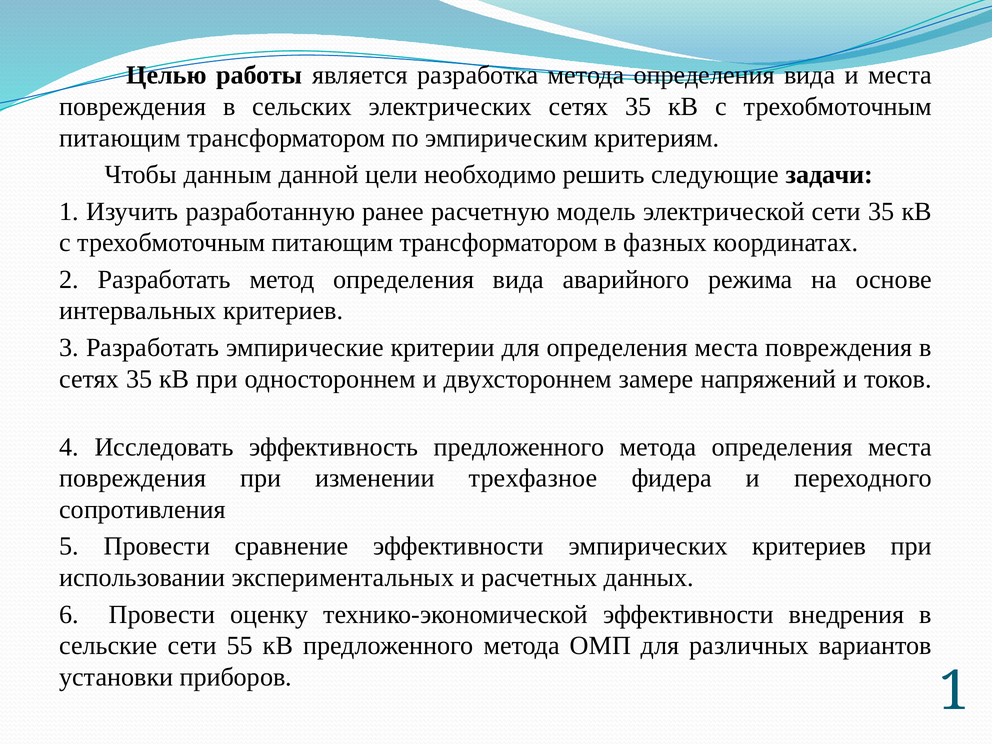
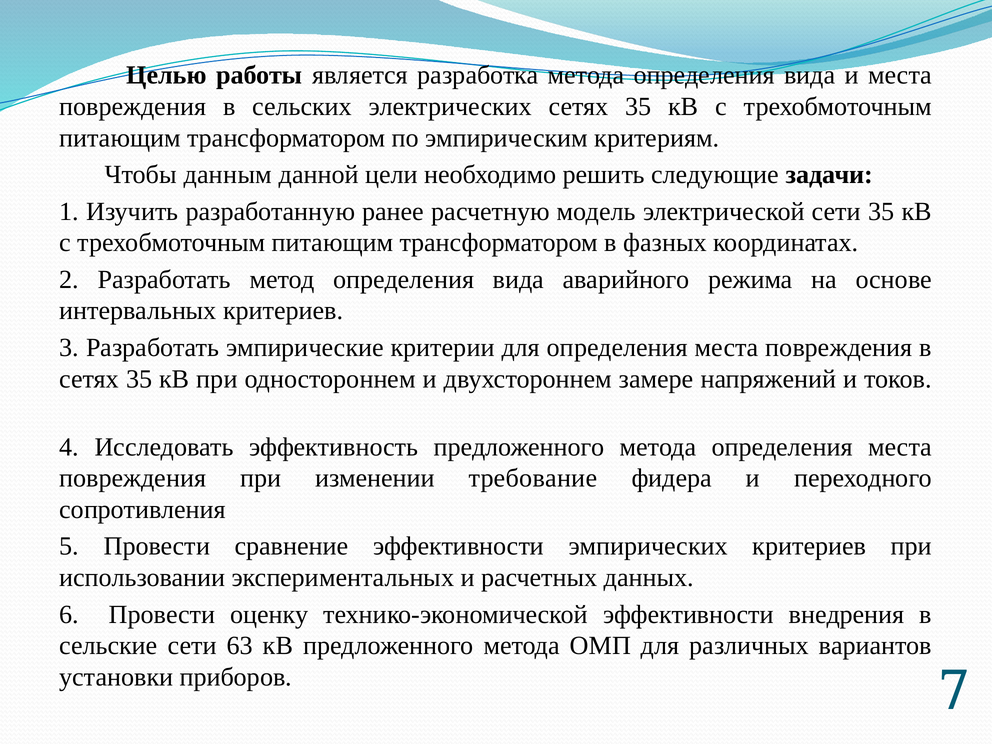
трехфазное: трехфазное -> требование
55: 55 -> 63
приборов 1: 1 -> 7
